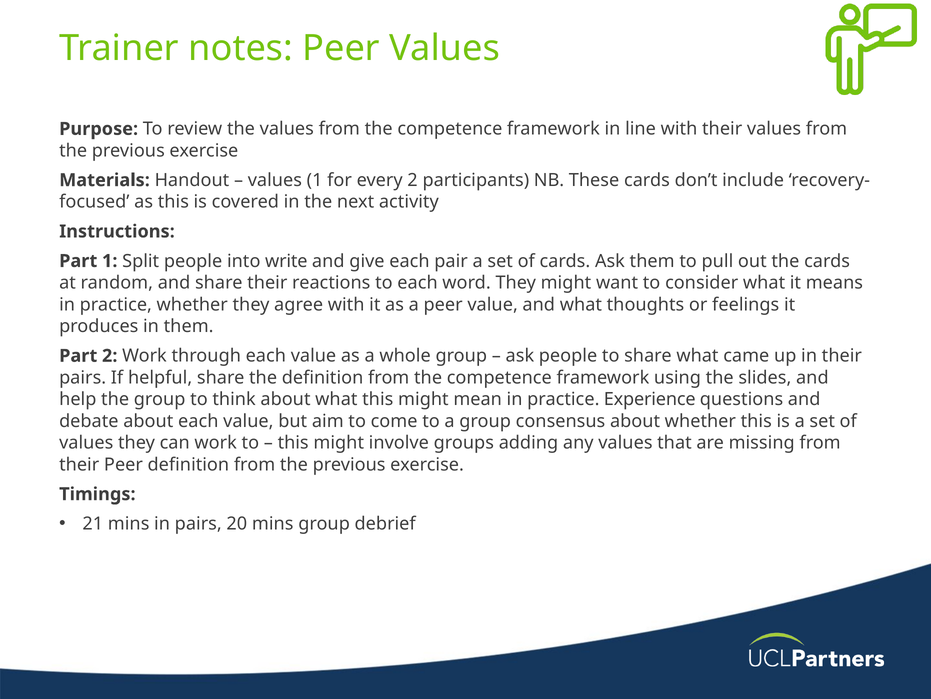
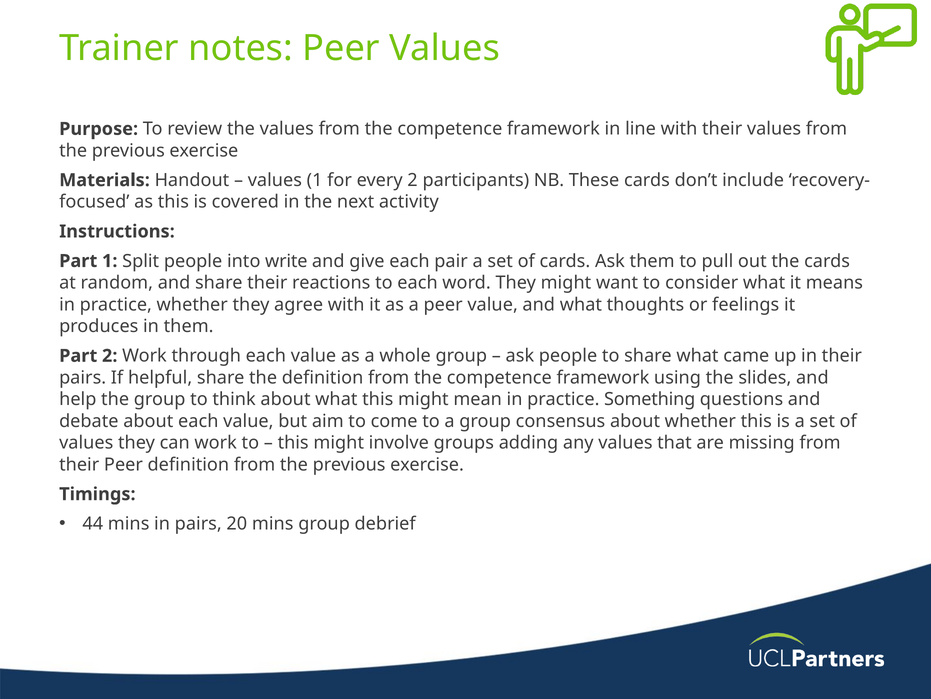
Experience: Experience -> Something
21: 21 -> 44
